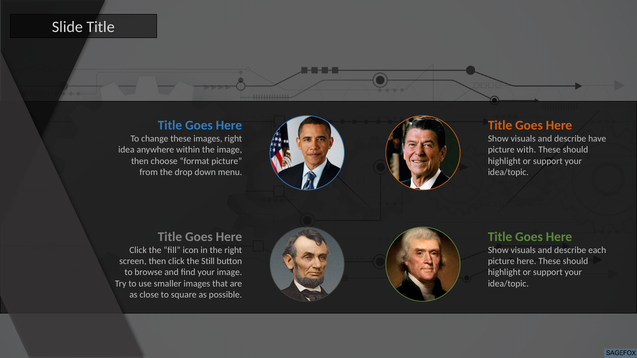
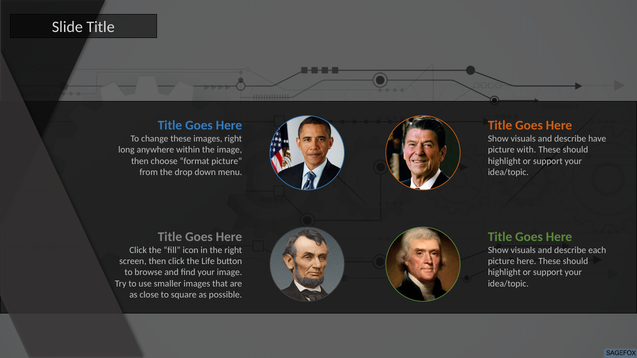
idea: idea -> long
Still: Still -> Life
